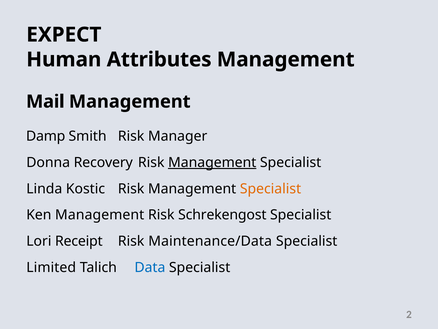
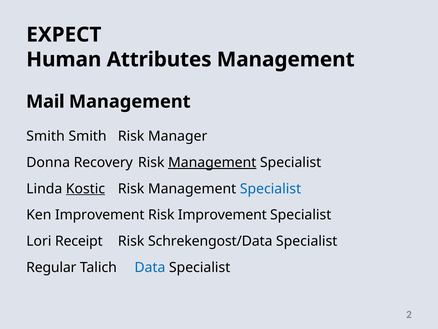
Damp at (46, 136): Damp -> Smith
Kostic underline: none -> present
Specialist at (270, 188) colour: orange -> blue
Ken Management: Management -> Improvement
Risk Schrekengost: Schrekengost -> Improvement
Maintenance/Data: Maintenance/Data -> Schrekengost/Data
Limited: Limited -> Regular
